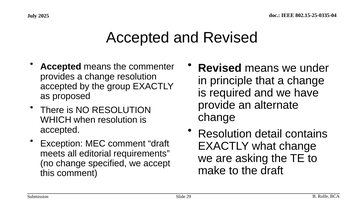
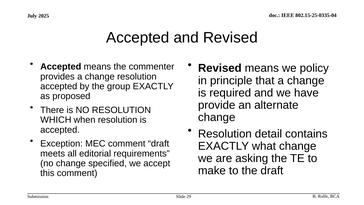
under: under -> policy
